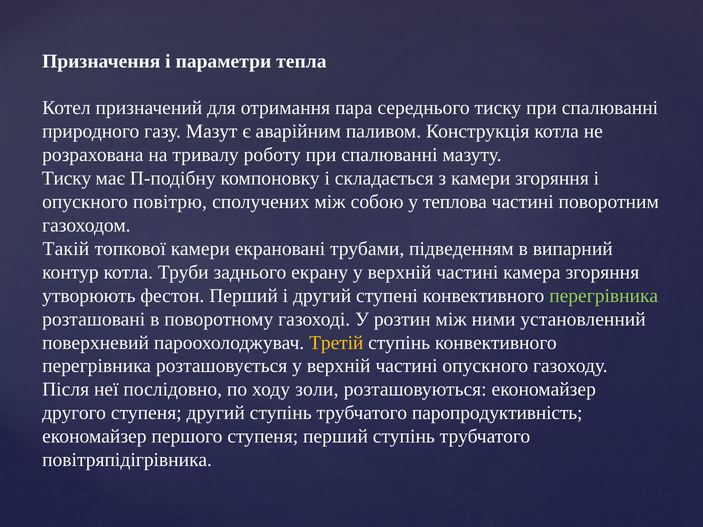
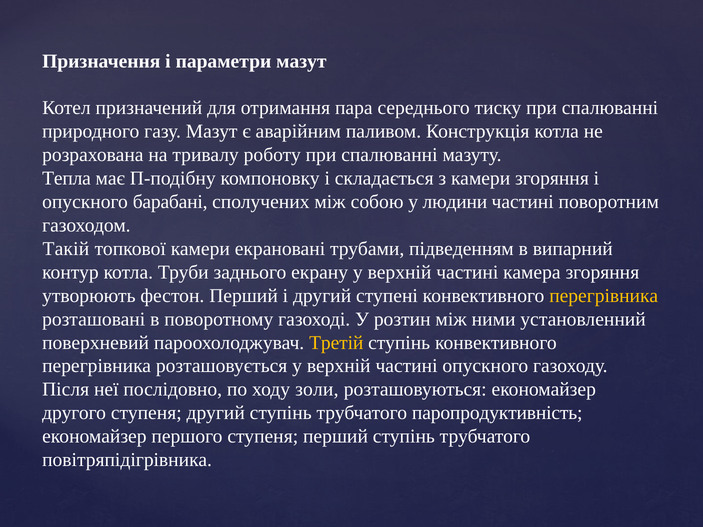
параметри тепла: тепла -> мазут
Тиску at (67, 178): Тиску -> Тепла
повітрю: повітрю -> барабані
теплова: теплова -> людини
перегрівника at (604, 296) colour: light green -> yellow
